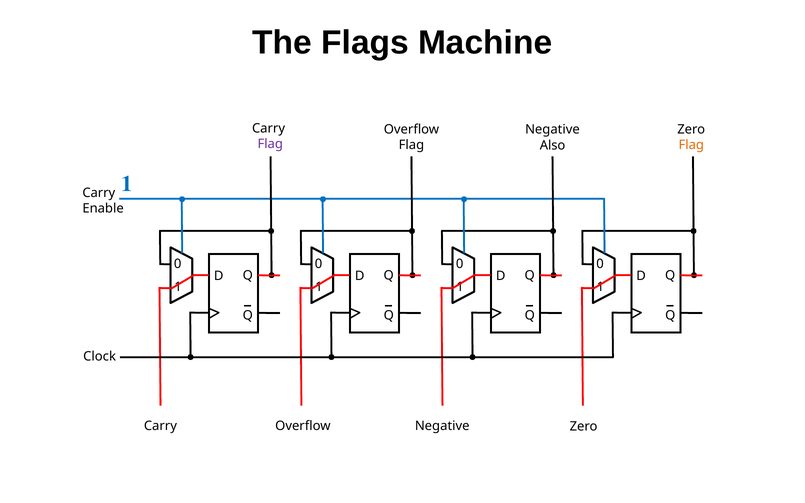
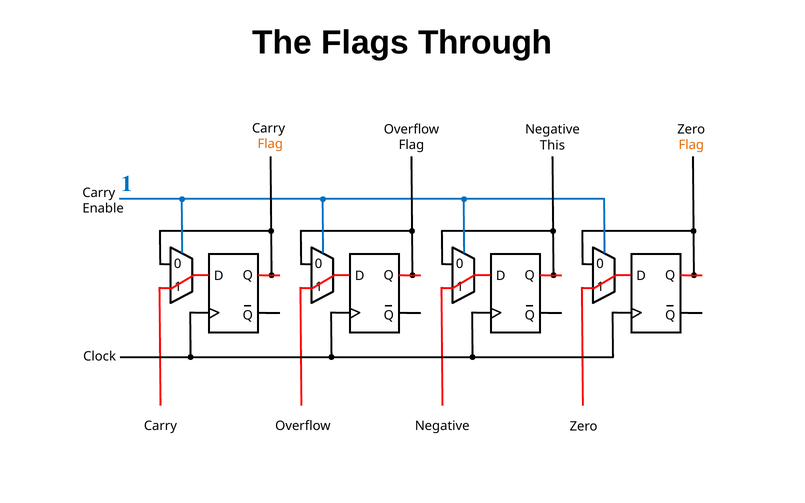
Machine: Machine -> Through
Flag at (270, 144) colour: purple -> orange
Also: Also -> This
